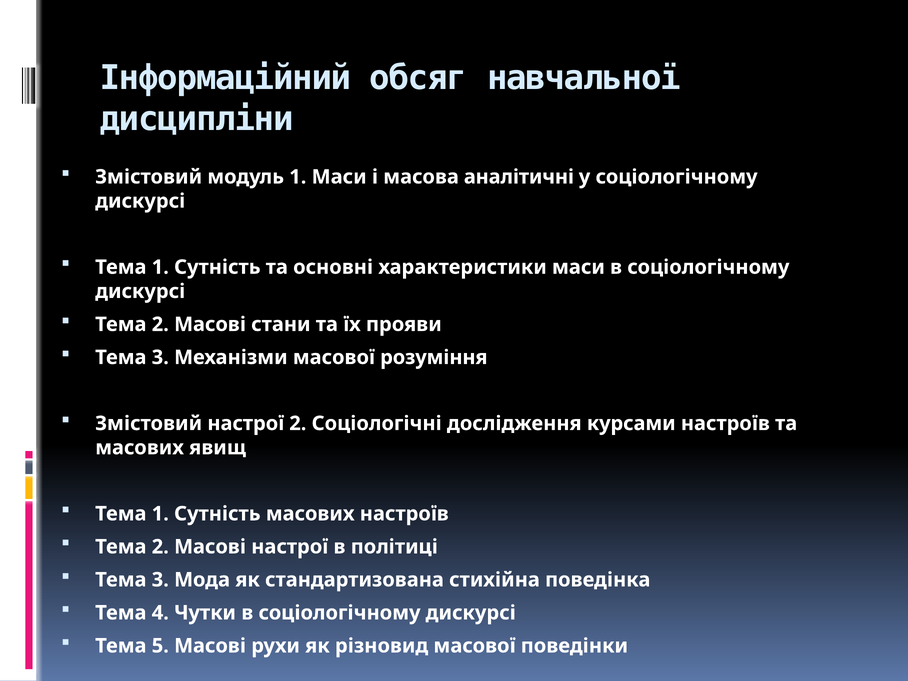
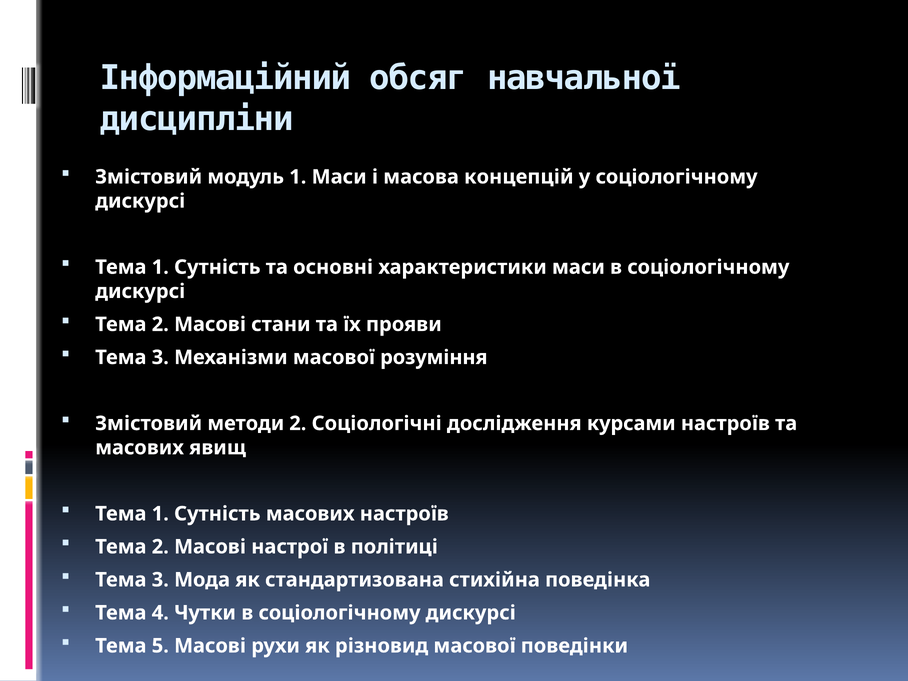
аналітичні: аналітичні -> концепцій
Змістовий настрої: настрої -> методи
